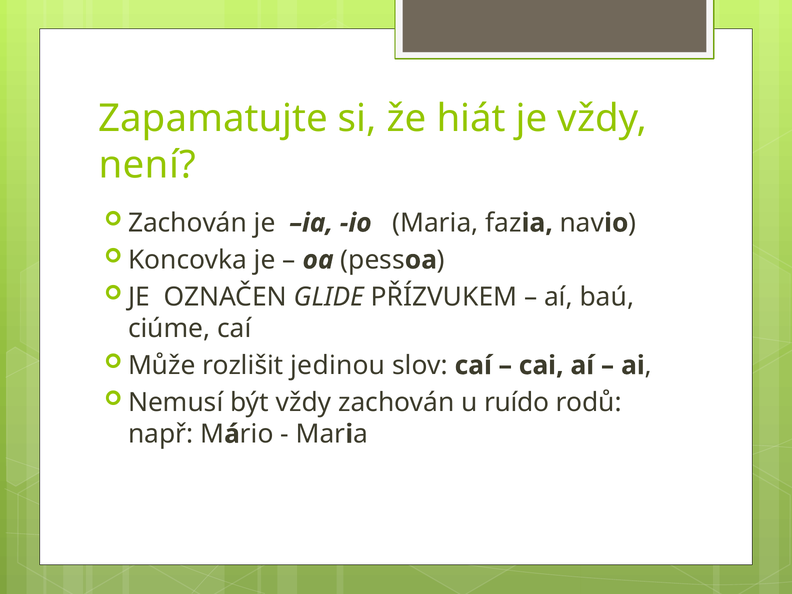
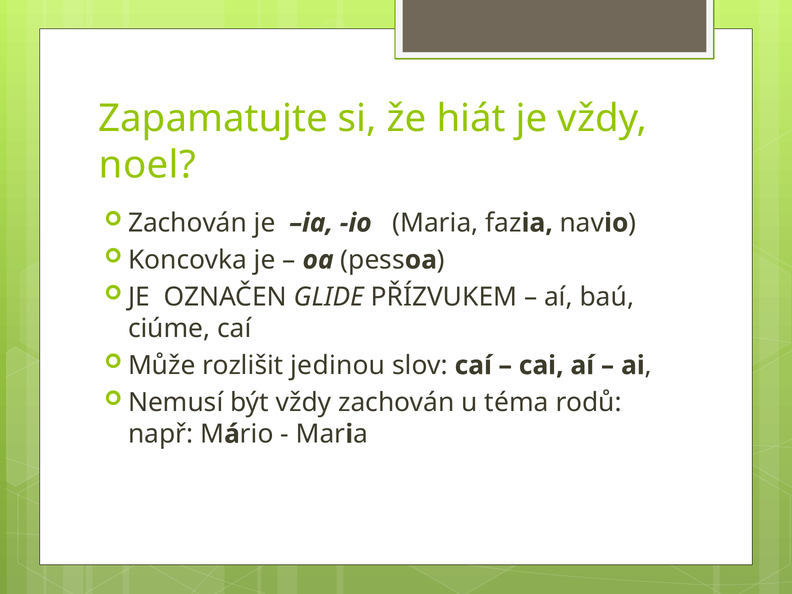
není: není -> noel
ruído: ruído -> téma
